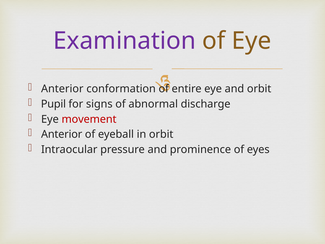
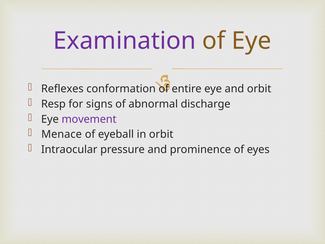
Anterior at (62, 89): Anterior -> Reflexes
Pupil: Pupil -> Resp
movement colour: red -> purple
Anterior at (62, 134): Anterior -> Menace
